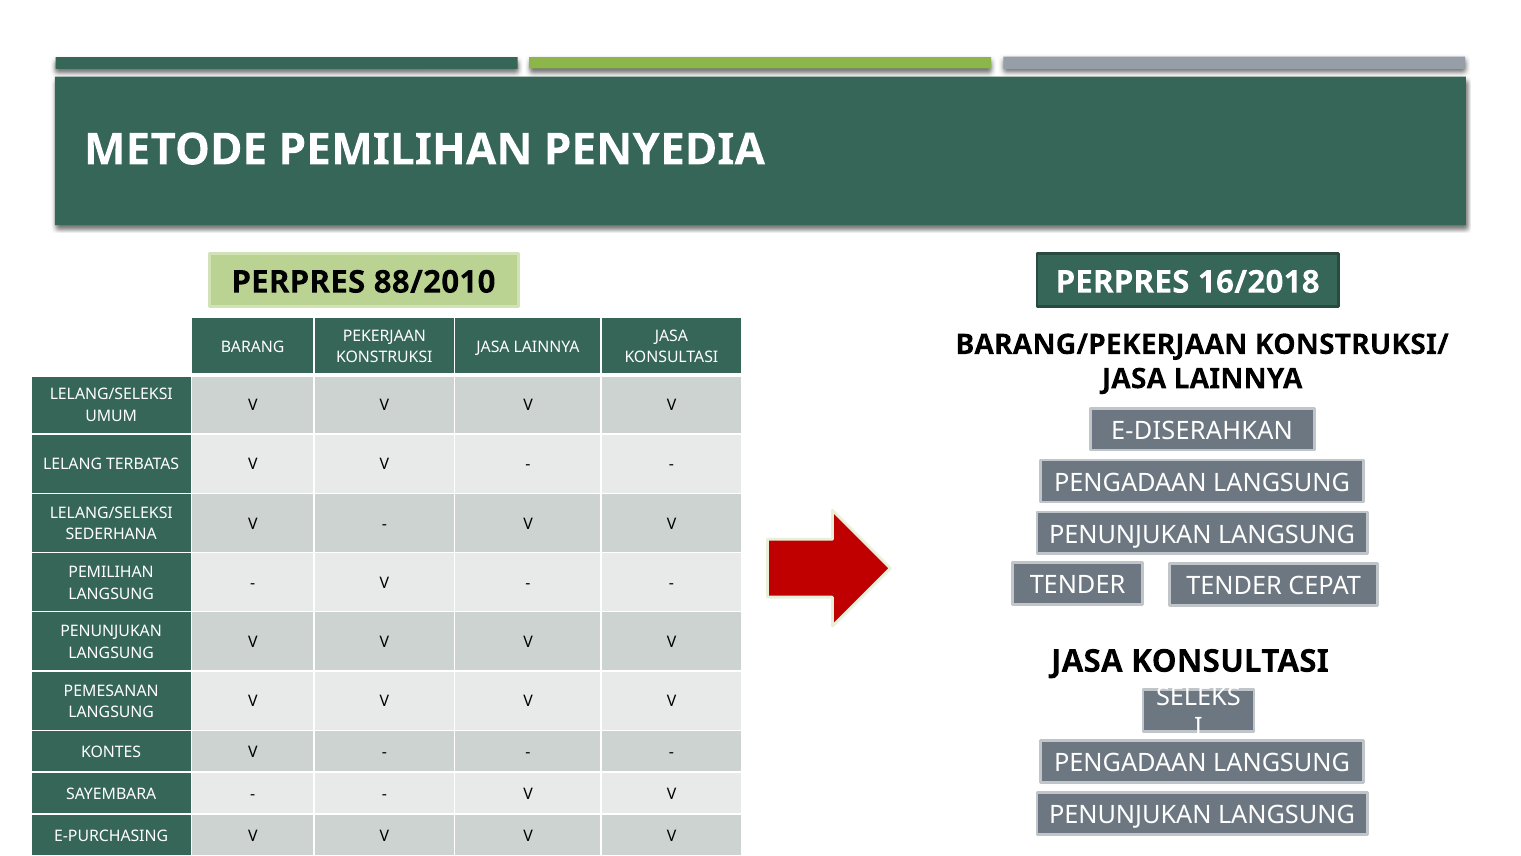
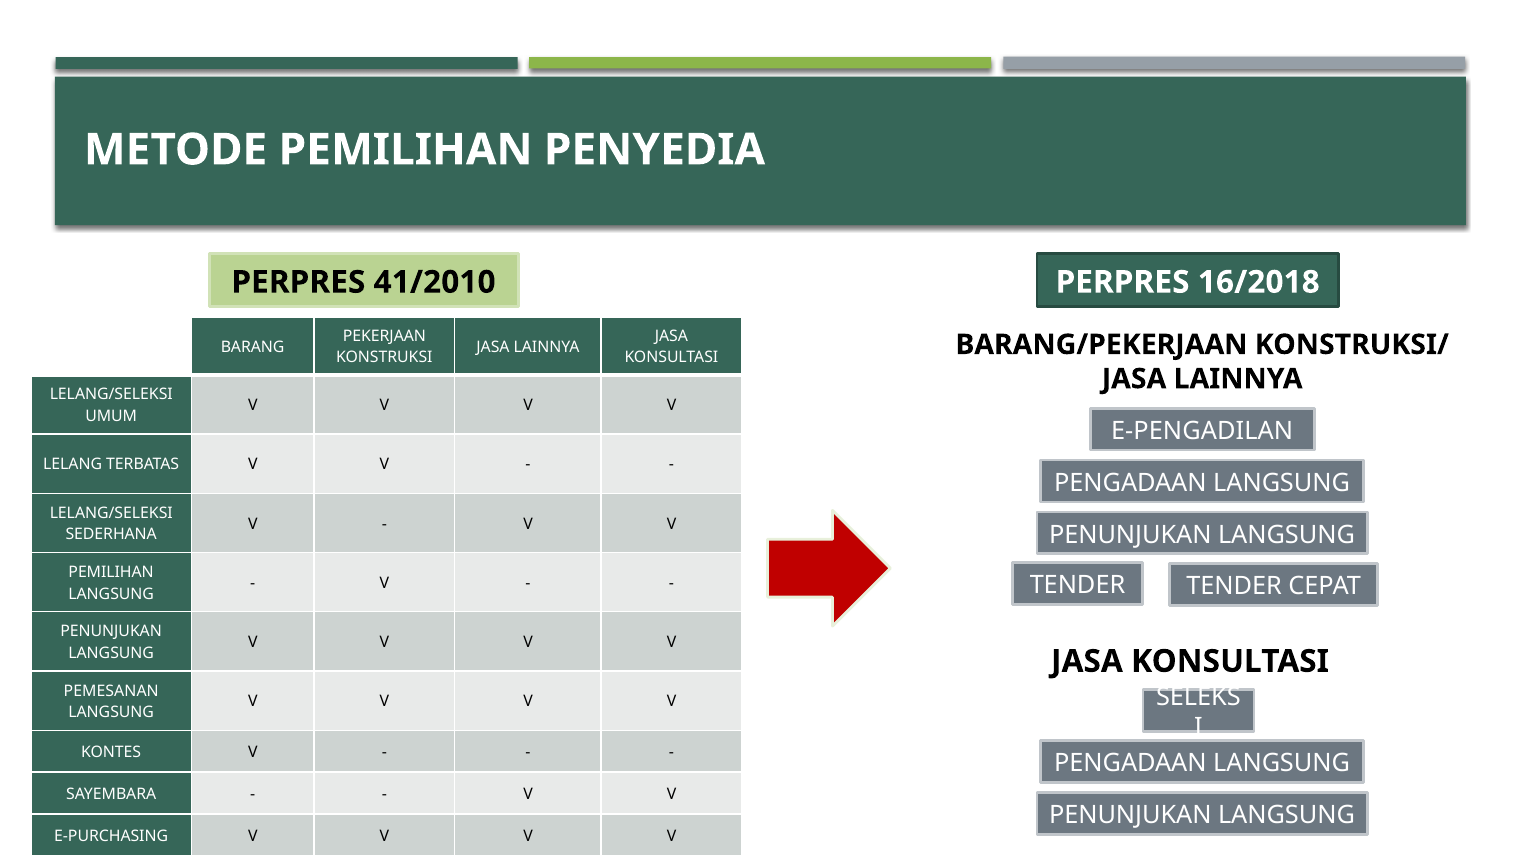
88/2010: 88/2010 -> 41/2010
E-DISERAHKAN: E-DISERAHKAN -> E-PENGADILAN
